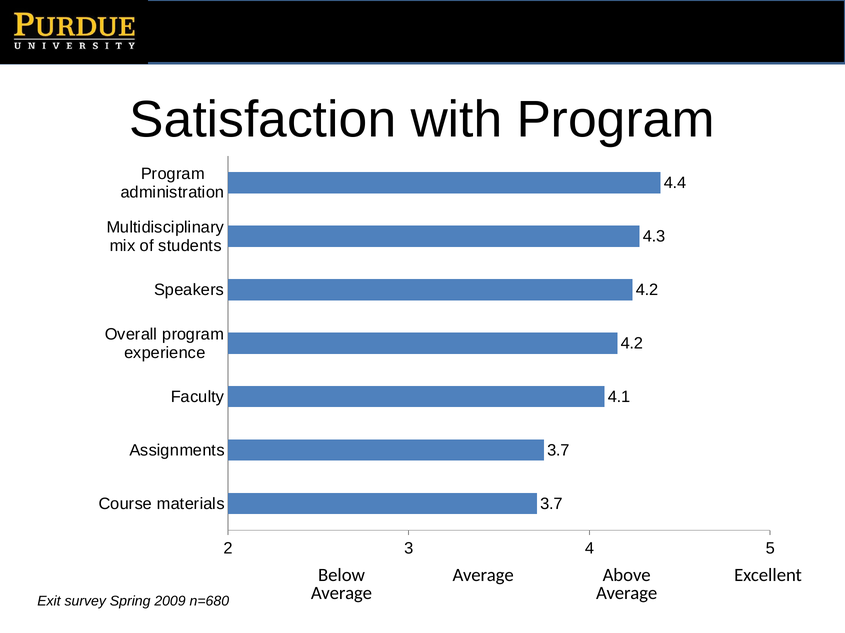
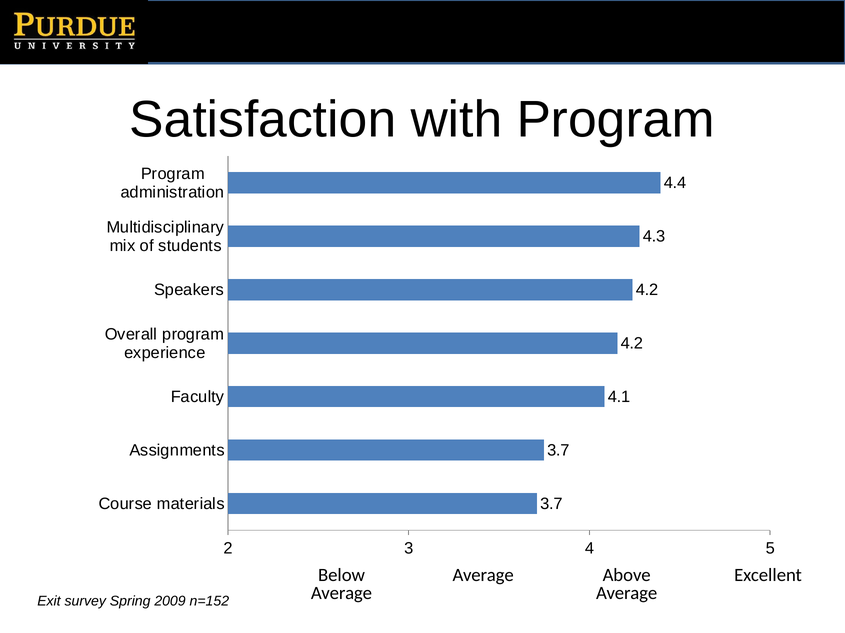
n=680: n=680 -> n=152
